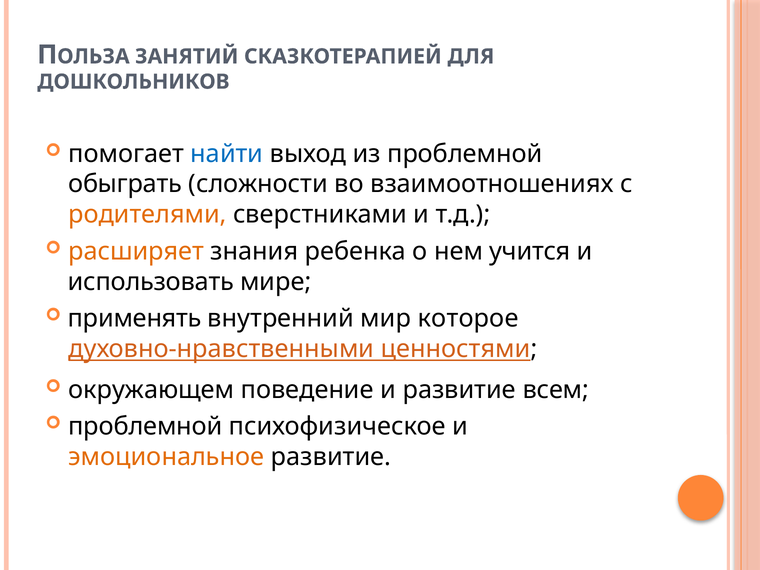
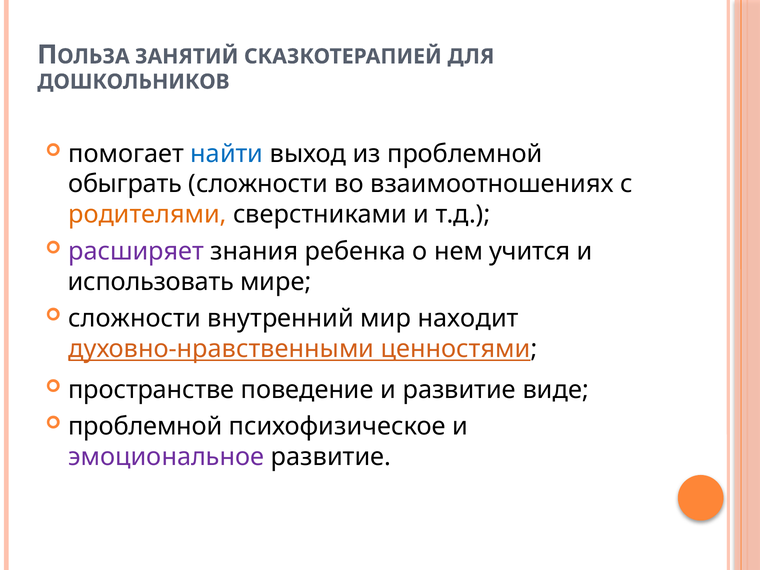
расширяет colour: orange -> purple
применять at (135, 318): применять -> сложности
которое: которое -> находит
окружающем: окружающем -> пространстве
всем: всем -> виде
эмоциональное colour: orange -> purple
